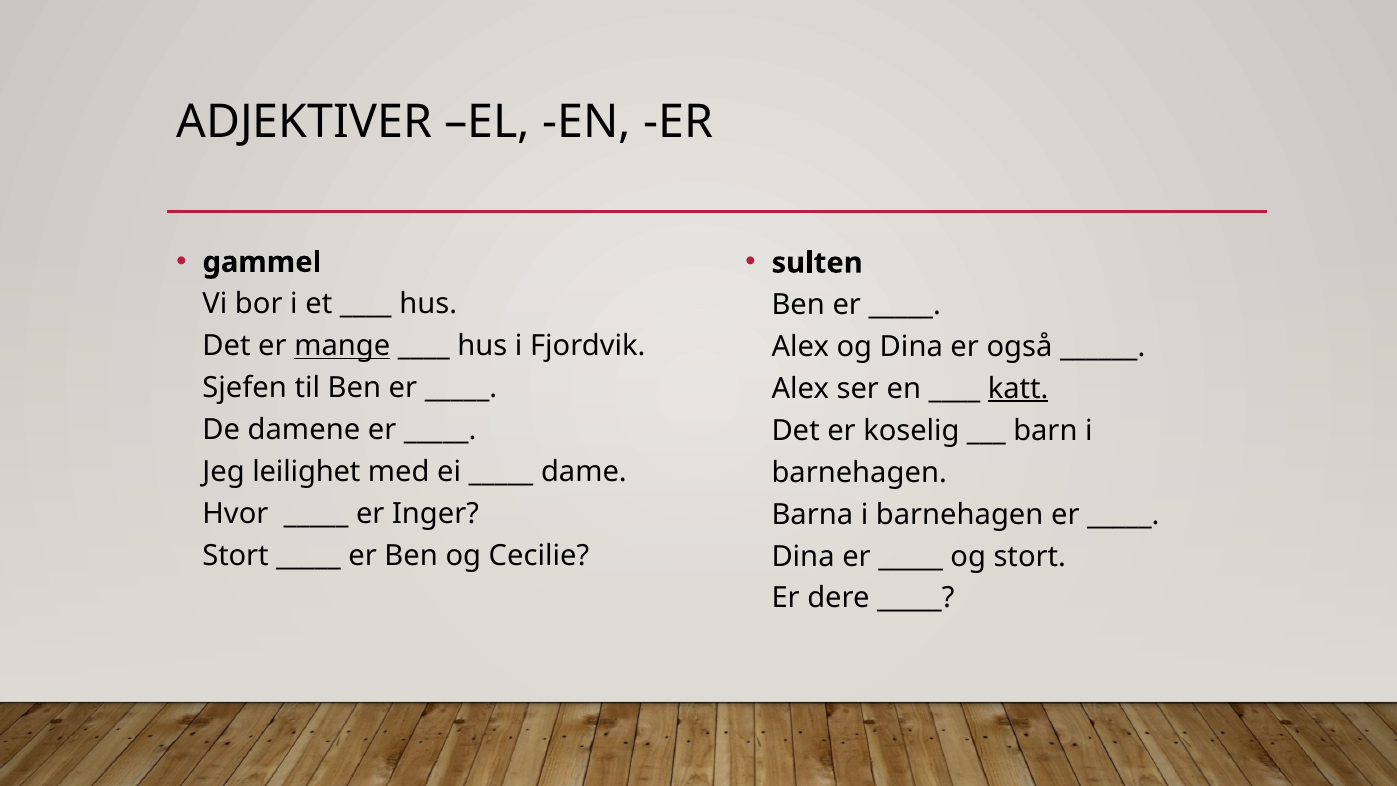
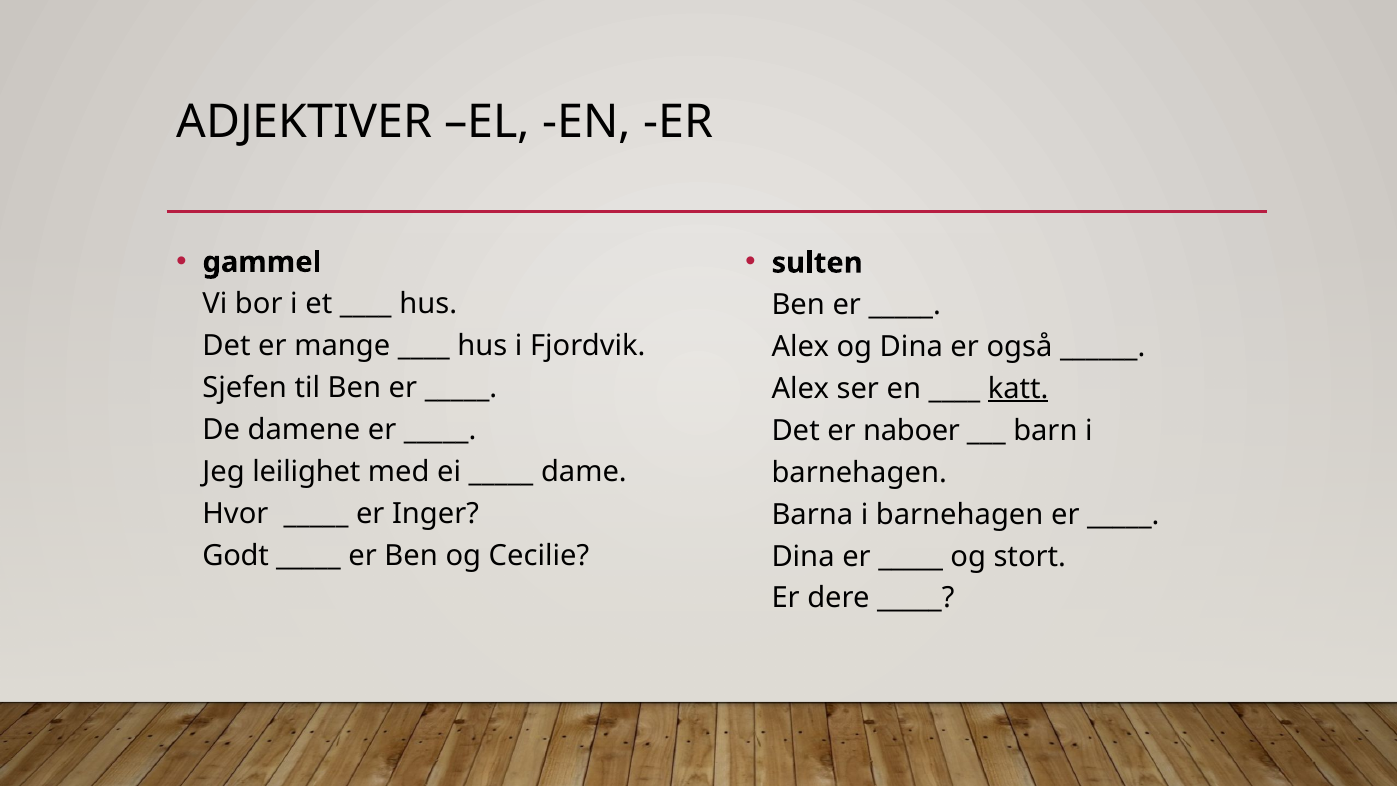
mange underline: present -> none
koselig: koselig -> naboer
Stort at (236, 556): Stort -> Godt
